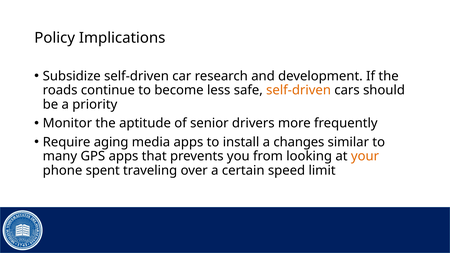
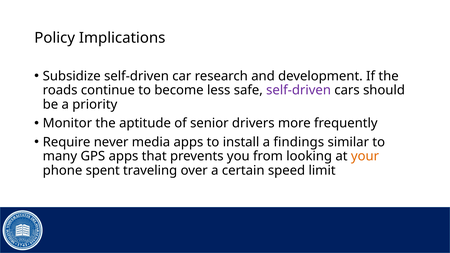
self-driven at (299, 90) colour: orange -> purple
aging: aging -> never
changes: changes -> findings
